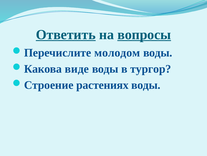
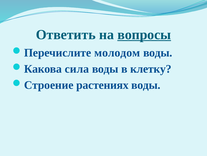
Ответить underline: present -> none
виде: виде -> сила
тургор: тургор -> клетку
